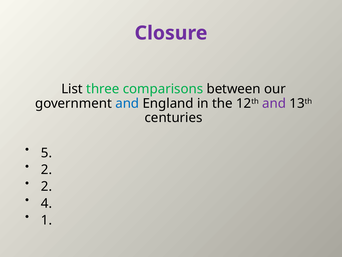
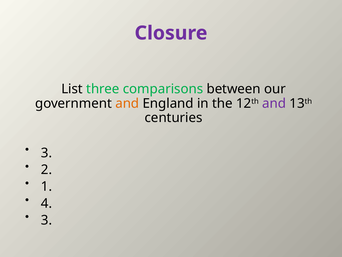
and at (127, 103) colour: blue -> orange
5 at (47, 153): 5 -> 3
2 at (47, 186): 2 -> 1
1 at (47, 220): 1 -> 3
